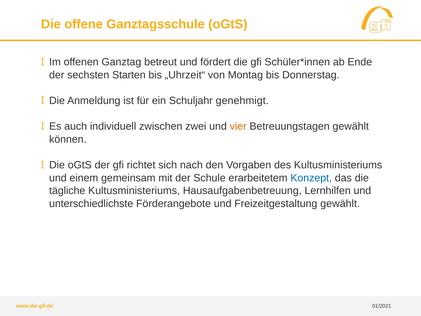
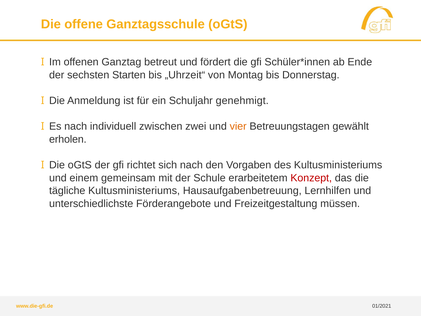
Es auch: auch -> nach
können: können -> erholen
Konzept colour: blue -> red
Freizeitgestaltung gewählt: gewählt -> müssen
